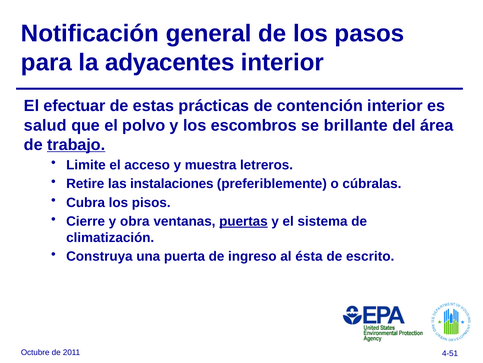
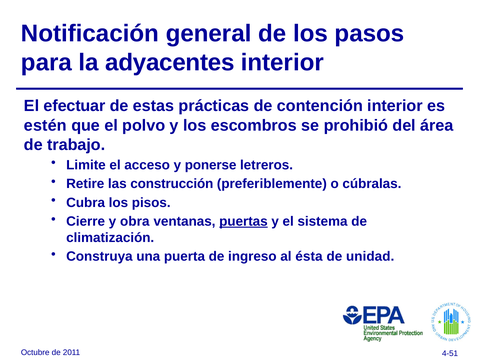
salud: salud -> estén
brillante: brillante -> prohibió
trabajo underline: present -> none
muestra: muestra -> ponerse
instalaciones: instalaciones -> construcción
escrito: escrito -> unidad
